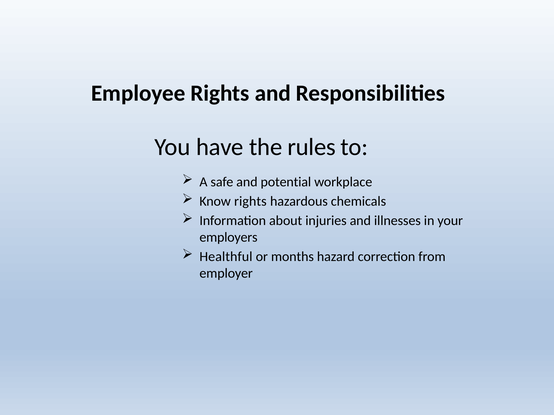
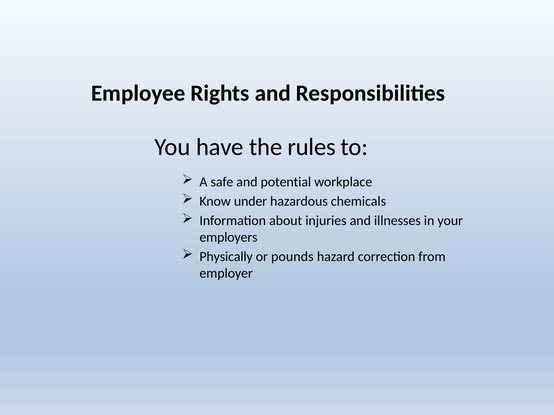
Know rights: rights -> under
Healthful: Healthful -> Physically
months: months -> pounds
